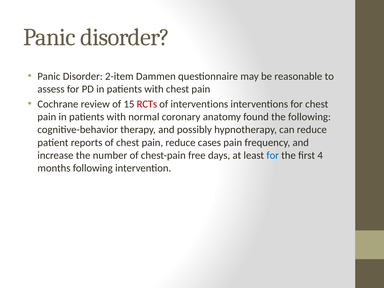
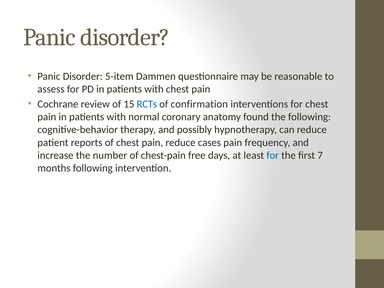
2-item: 2-item -> 5-item
RCTs colour: red -> blue
of interventions: interventions -> confirmation
4: 4 -> 7
